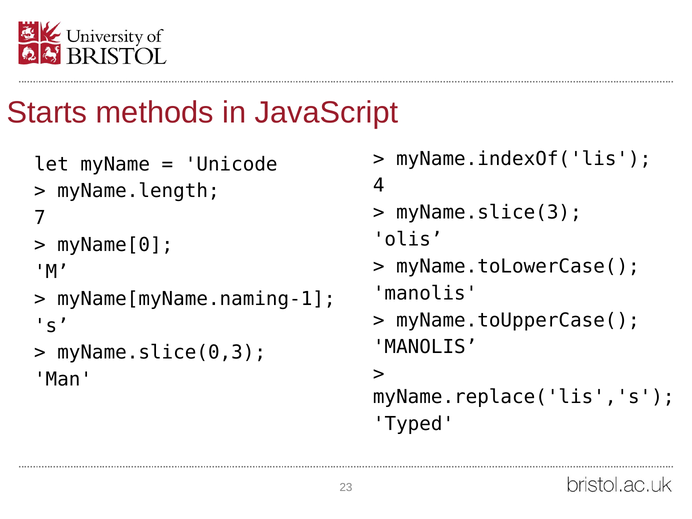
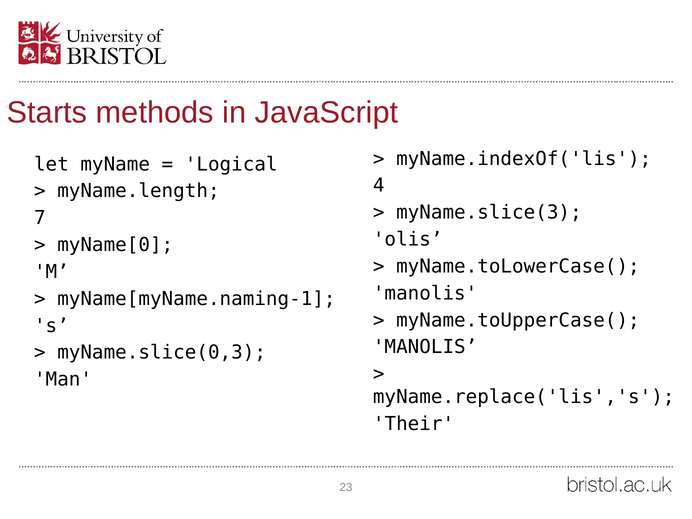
Unicode: Unicode -> Logical
Typed: Typed -> Their
